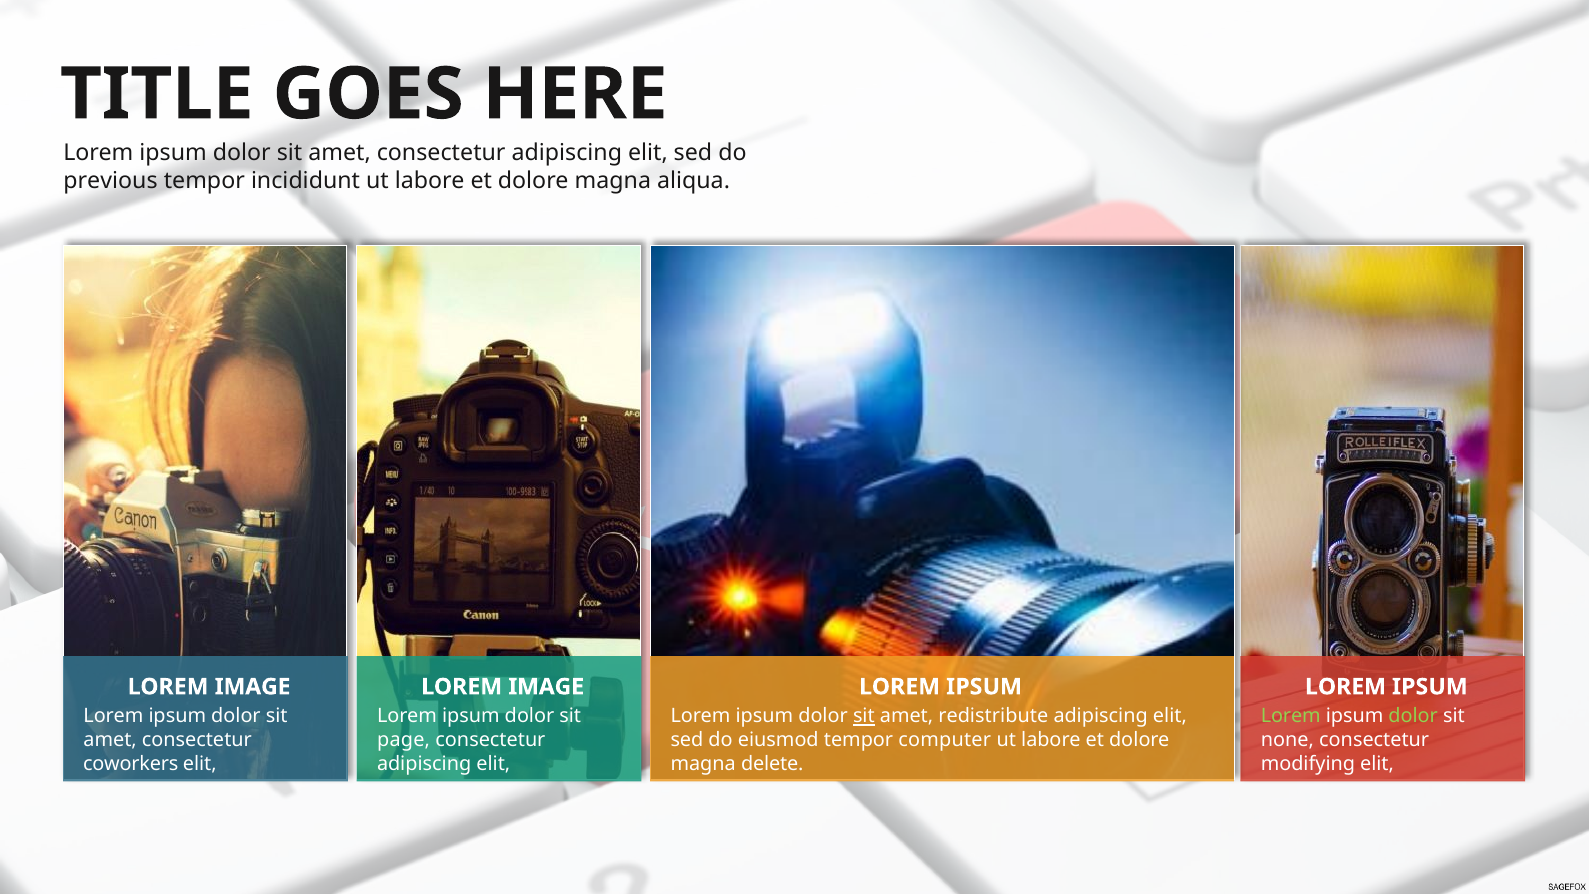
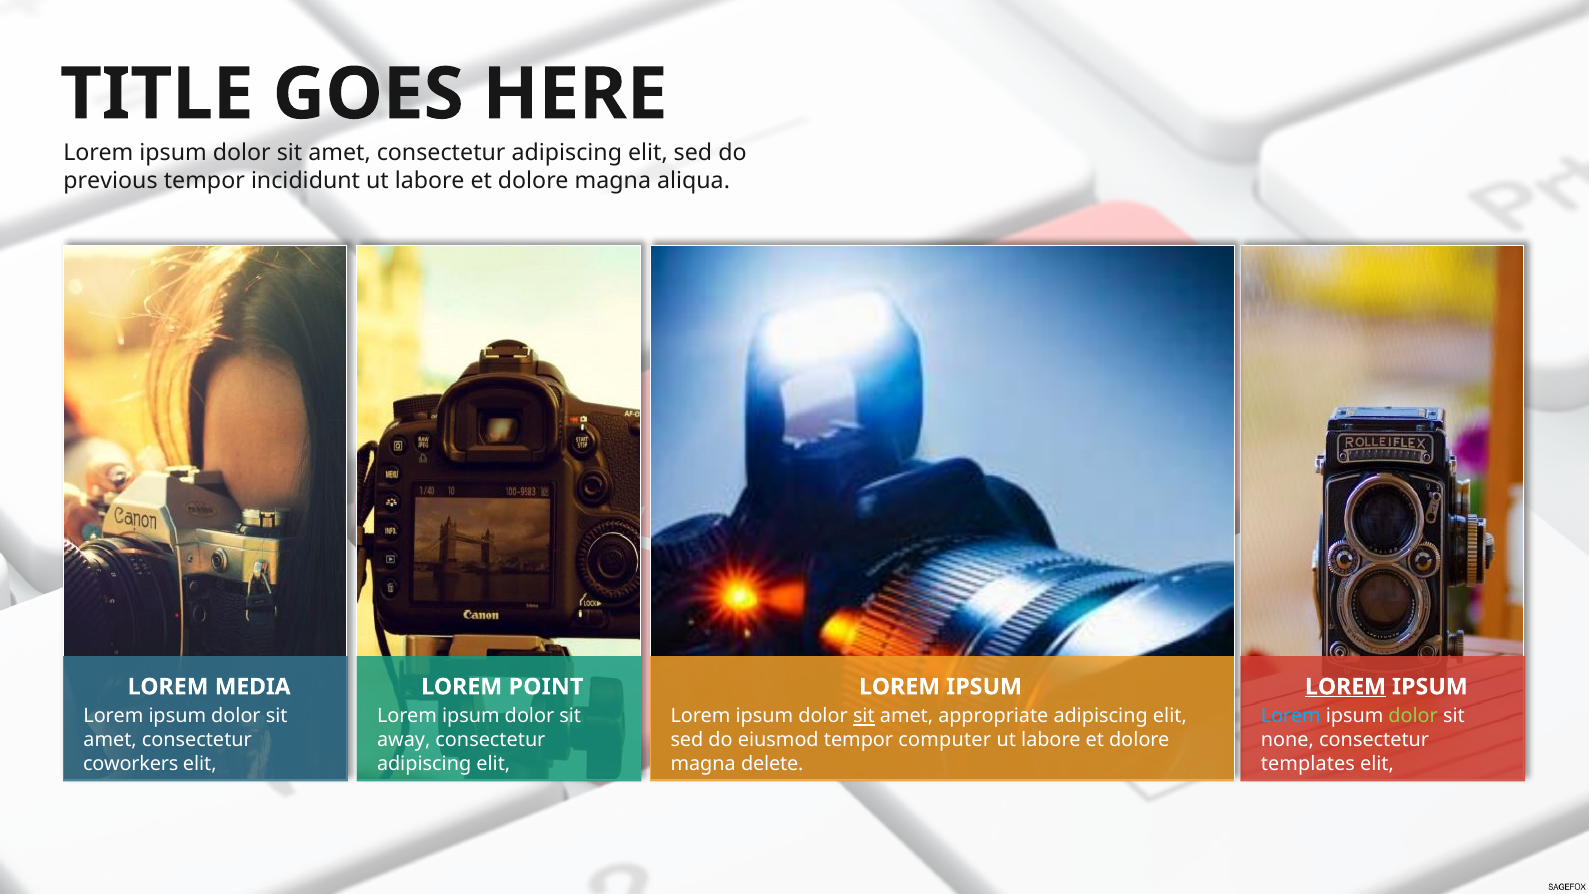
IMAGE at (253, 687): IMAGE -> MEDIA
IMAGE at (546, 687): IMAGE -> POINT
LOREM at (1345, 687) underline: none -> present
redistribute: redistribute -> appropriate
Lorem at (1291, 716) colour: light green -> light blue
page: page -> away
modifying: modifying -> templates
